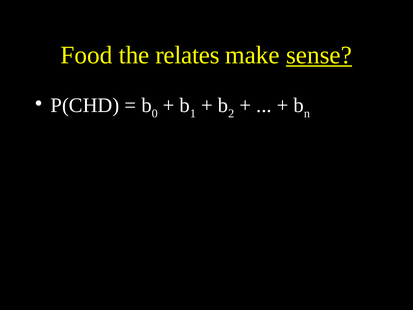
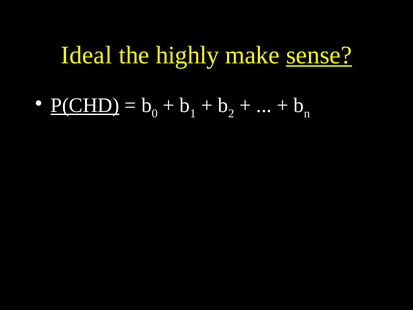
Food: Food -> Ideal
relates: relates -> highly
P(CHD underline: none -> present
